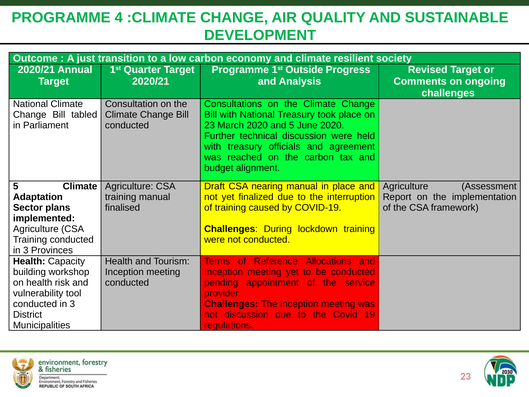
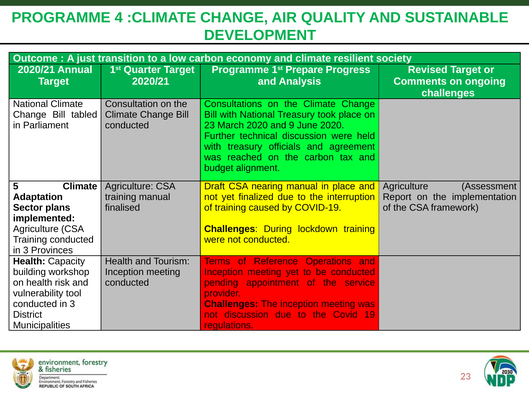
Outside: Outside -> Prepare
and 5: 5 -> 9
Allocations: Allocations -> Operations
